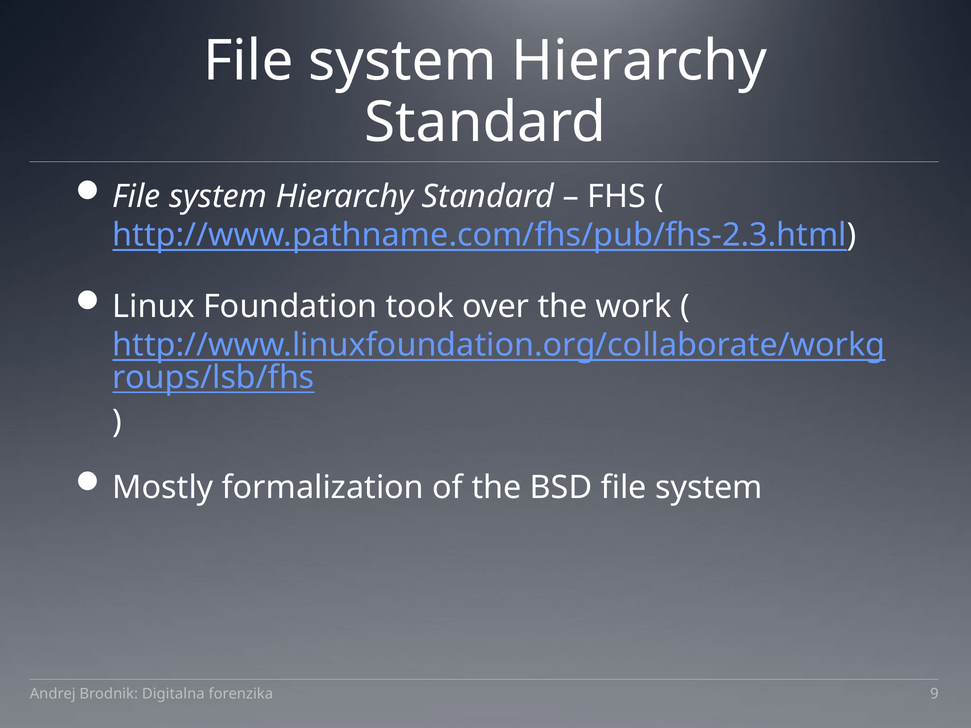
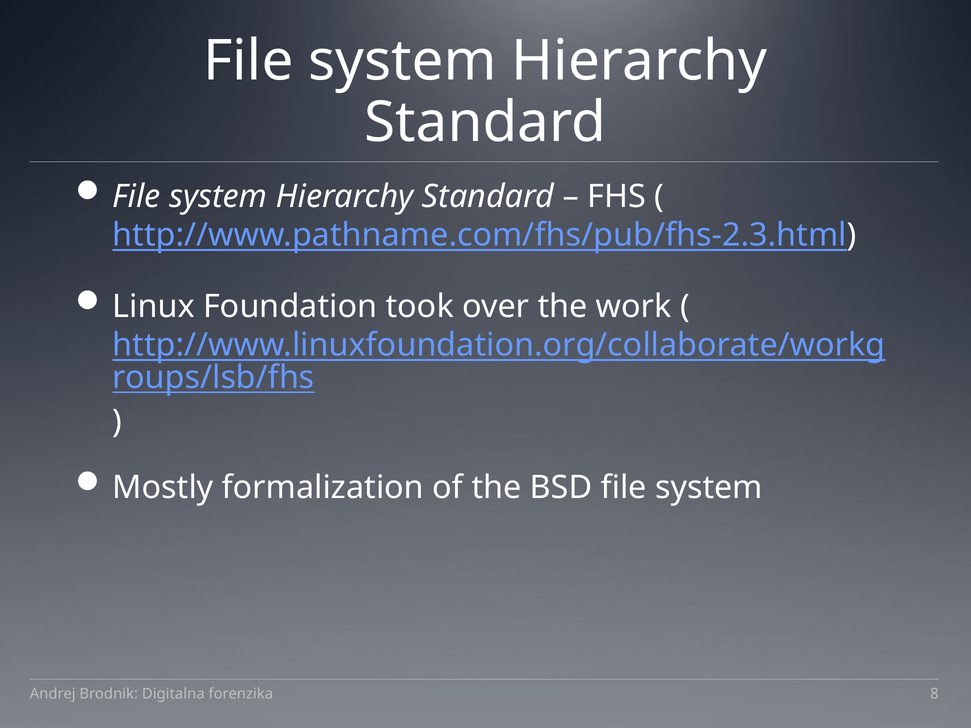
9: 9 -> 8
